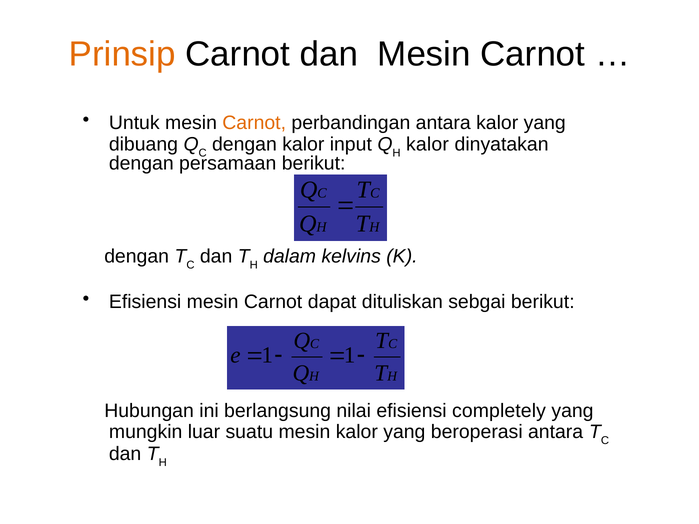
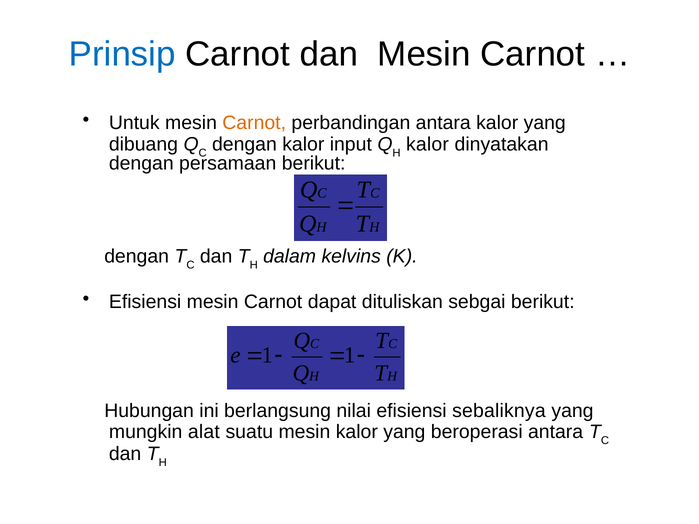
Prinsip colour: orange -> blue
completely: completely -> sebaliknya
luar: luar -> alat
